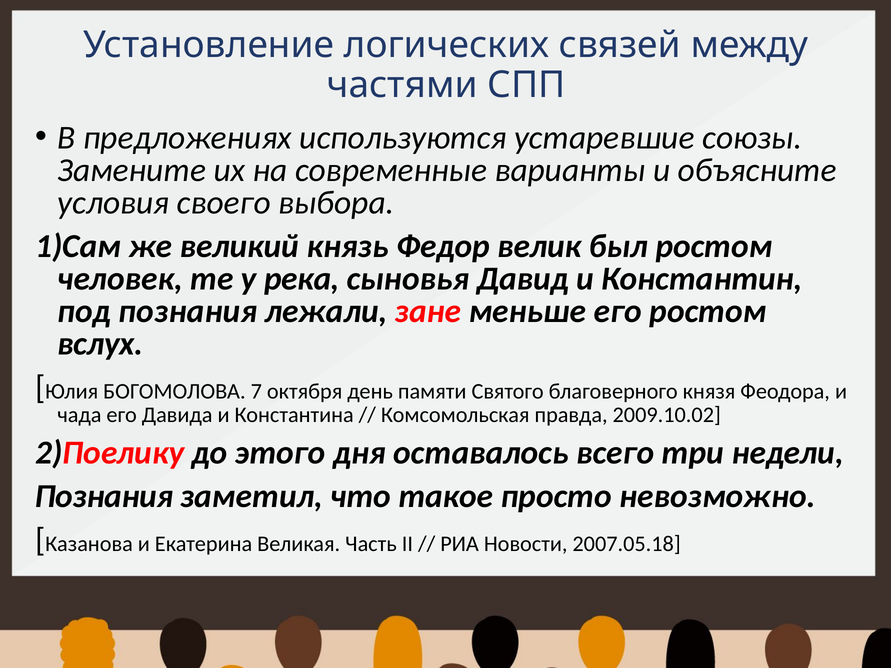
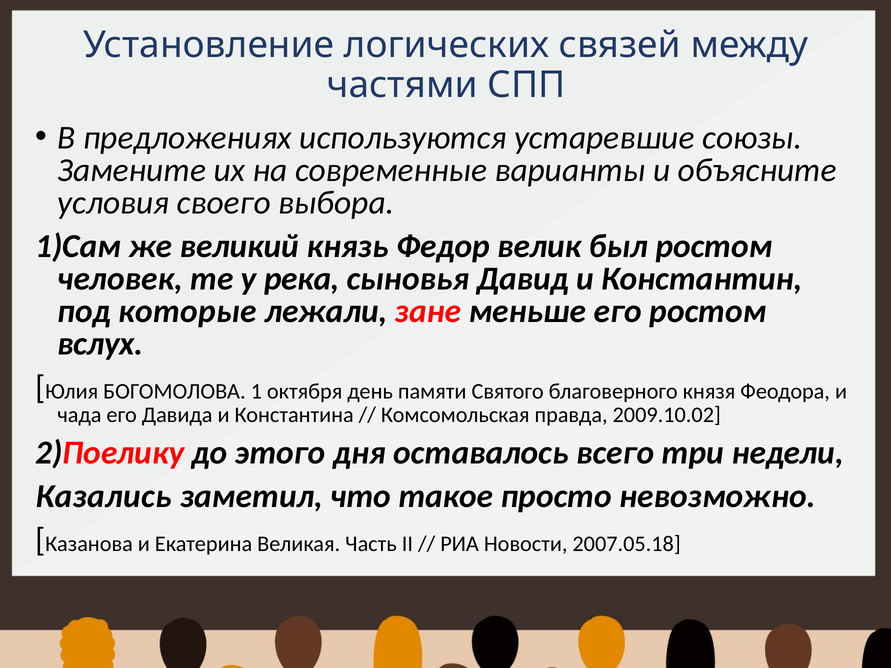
под познания: познания -> которые
7: 7 -> 1
Познания at (104, 497): Познания -> Казались
